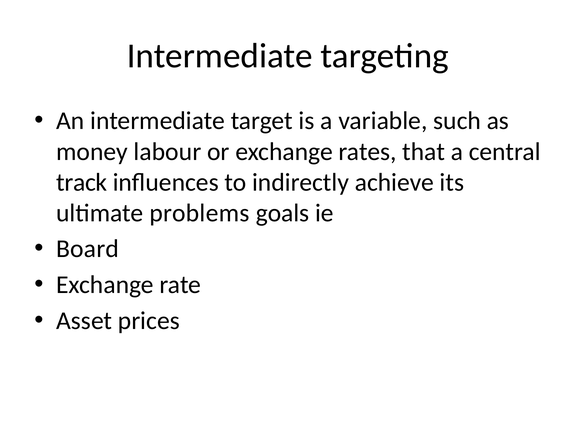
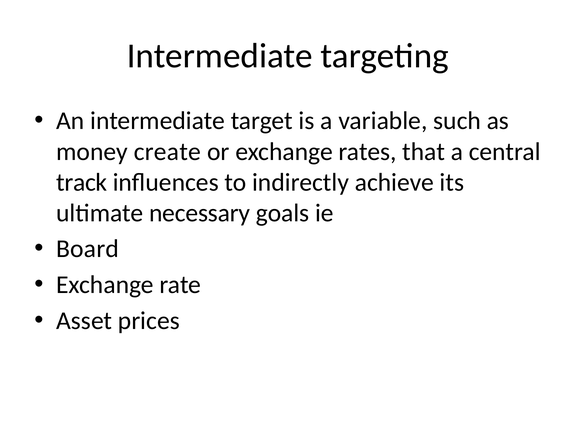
labour: labour -> create
problems: problems -> necessary
